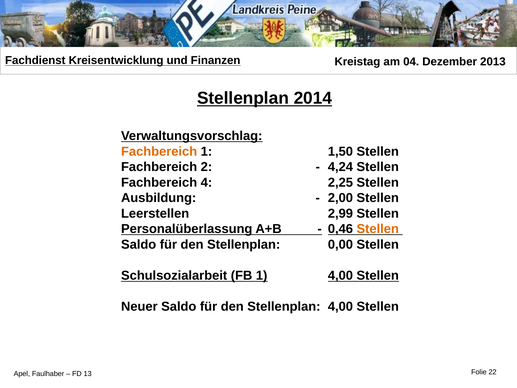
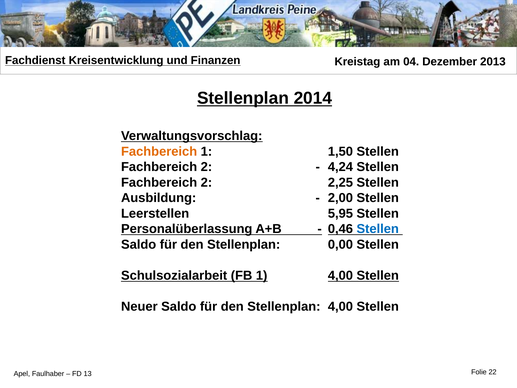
4 at (206, 182): 4 -> 2
2,99: 2,99 -> 5,95
Stellen at (378, 229) colour: orange -> blue
